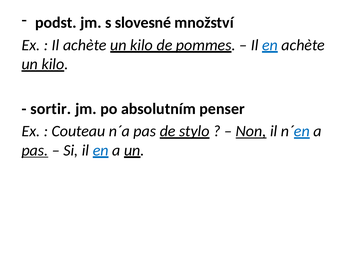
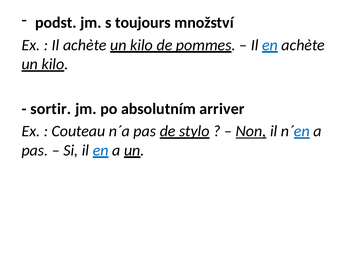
slovesné: slovesné -> toujours
penser: penser -> arriver
pas at (35, 150) underline: present -> none
